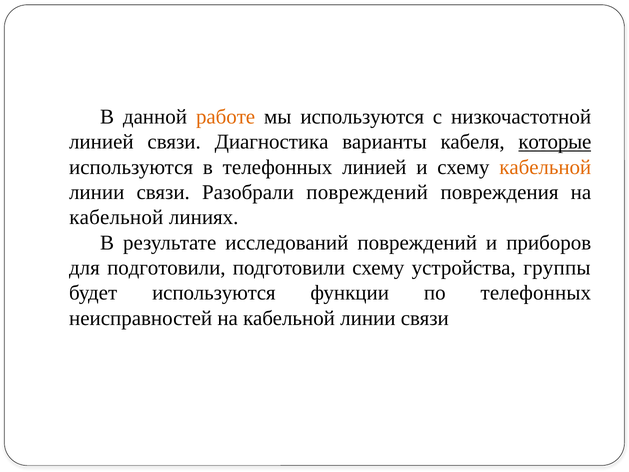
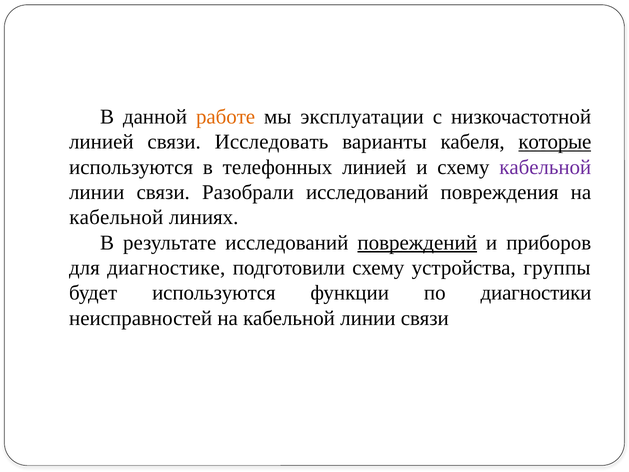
мы используются: используются -> эксплуатации
Диагностика: Диагностика -> Исследовать
кабельной at (545, 167) colour: orange -> purple
Разобрали повреждений: повреждений -> исследований
повреждений at (417, 243) underline: none -> present
для подготовили: подготовили -> диагностике
по телефонных: телефонных -> диагностики
